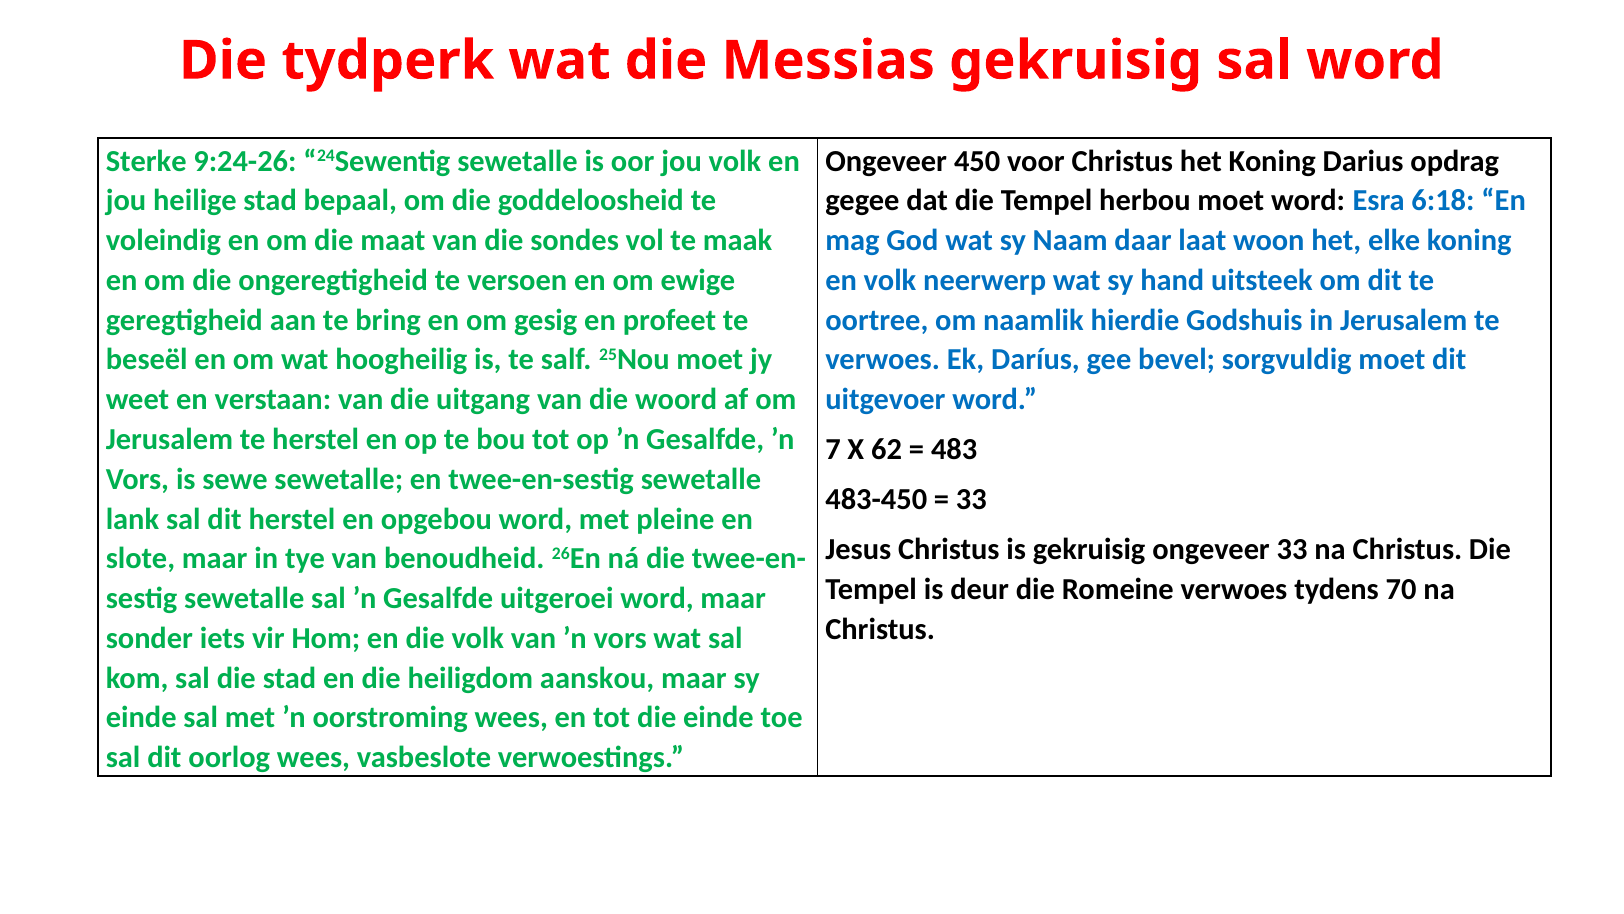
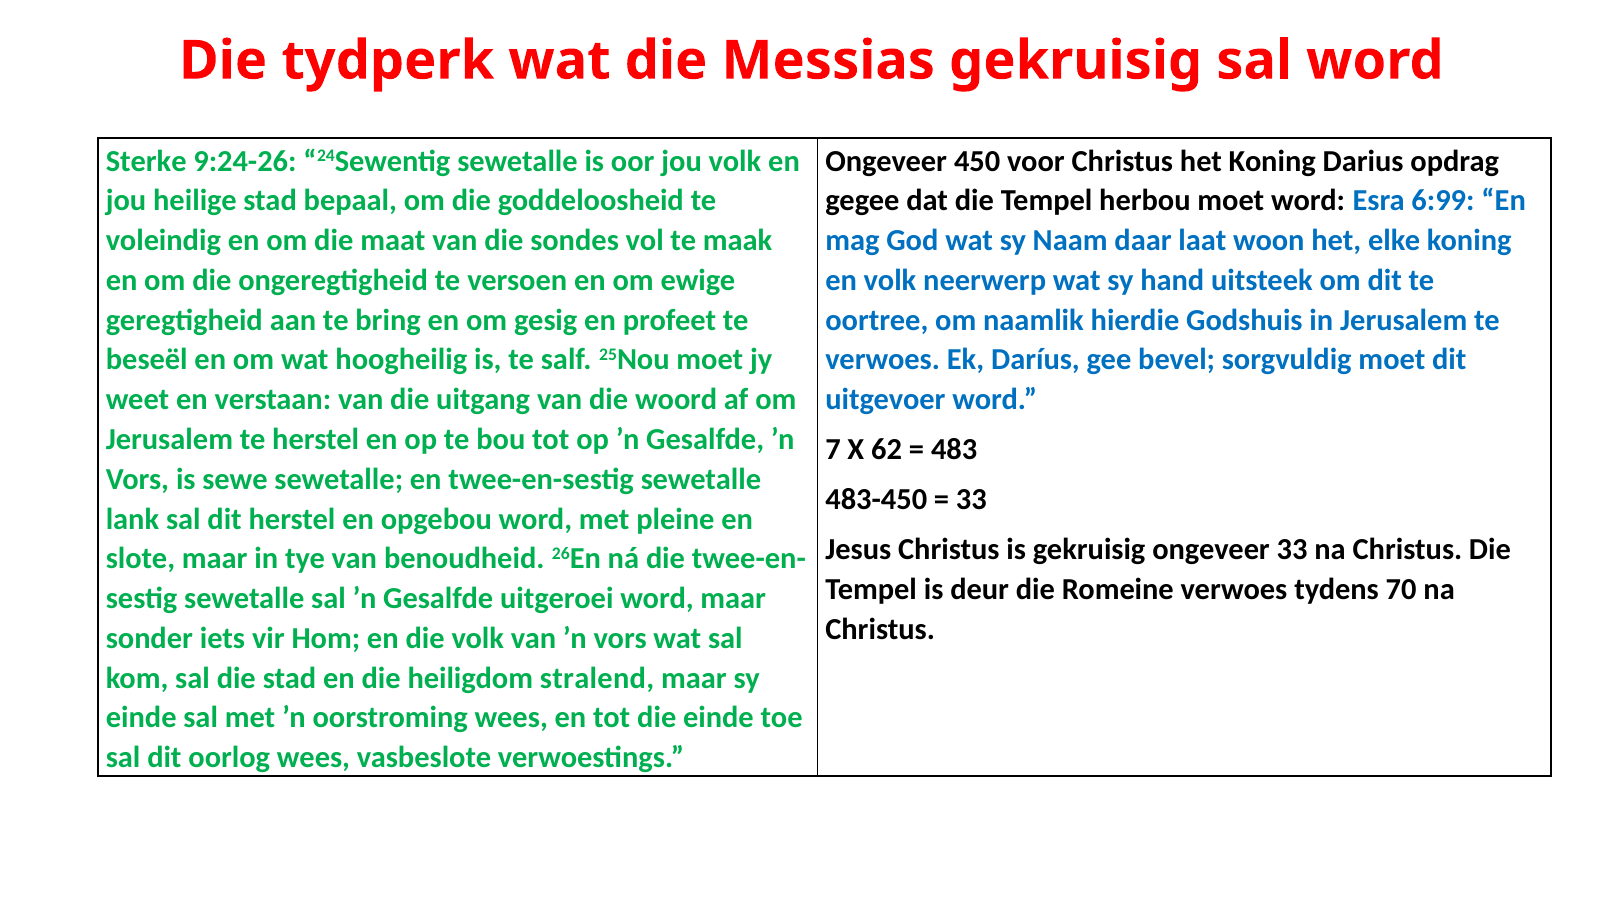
6:18: 6:18 -> 6:99
aanskou: aanskou -> stralend
